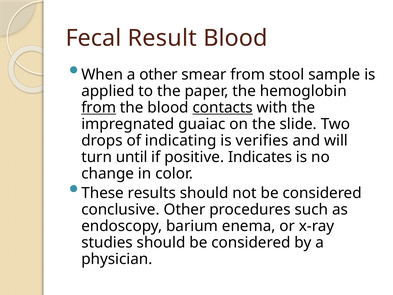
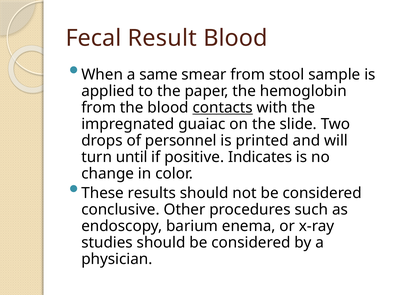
a other: other -> same
from at (99, 107) underline: present -> none
indicating: indicating -> personnel
verifies: verifies -> printed
